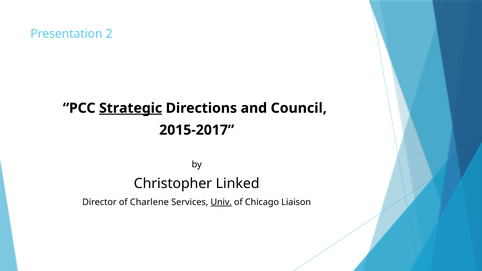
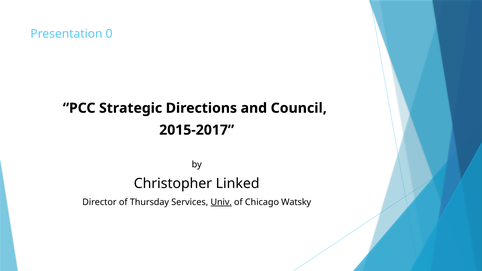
2: 2 -> 0
Strategic underline: present -> none
Charlene: Charlene -> Thursday
Liaison: Liaison -> Watsky
